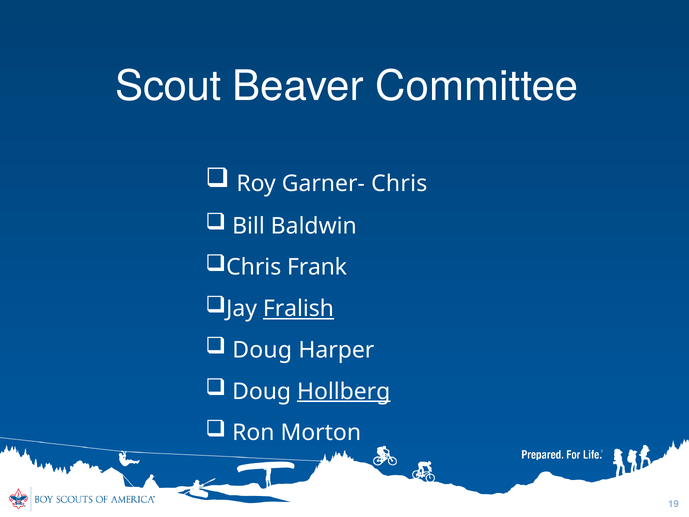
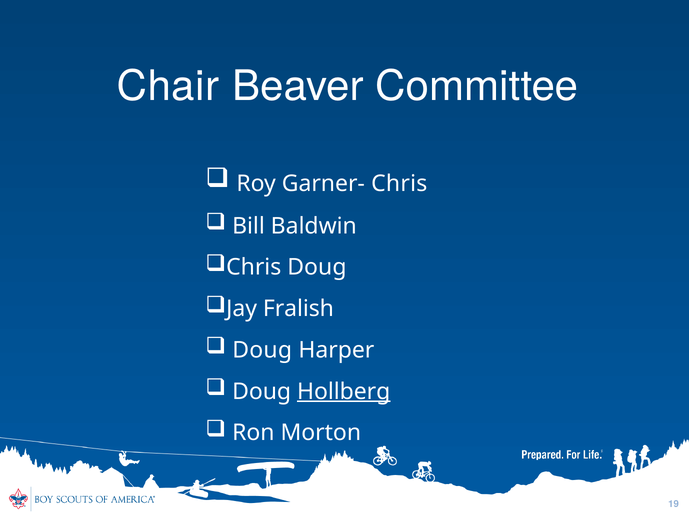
Scout: Scout -> Chair
Chris Frank: Frank -> Doug
Fralish underline: present -> none
